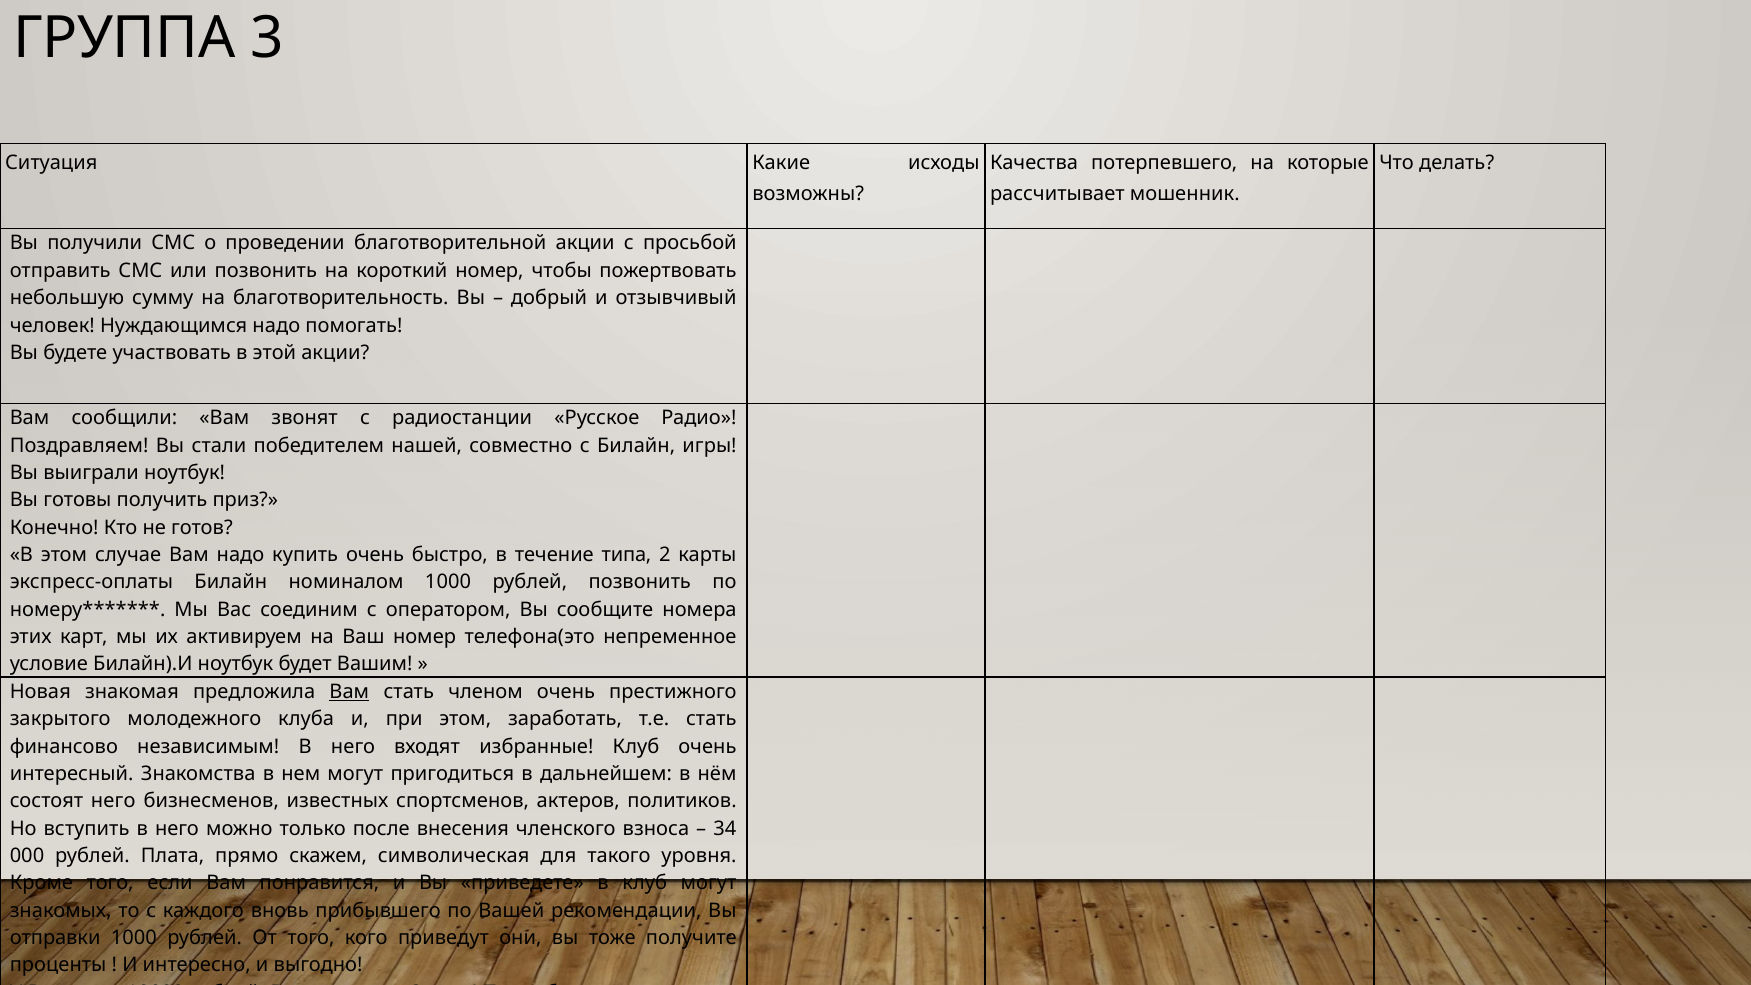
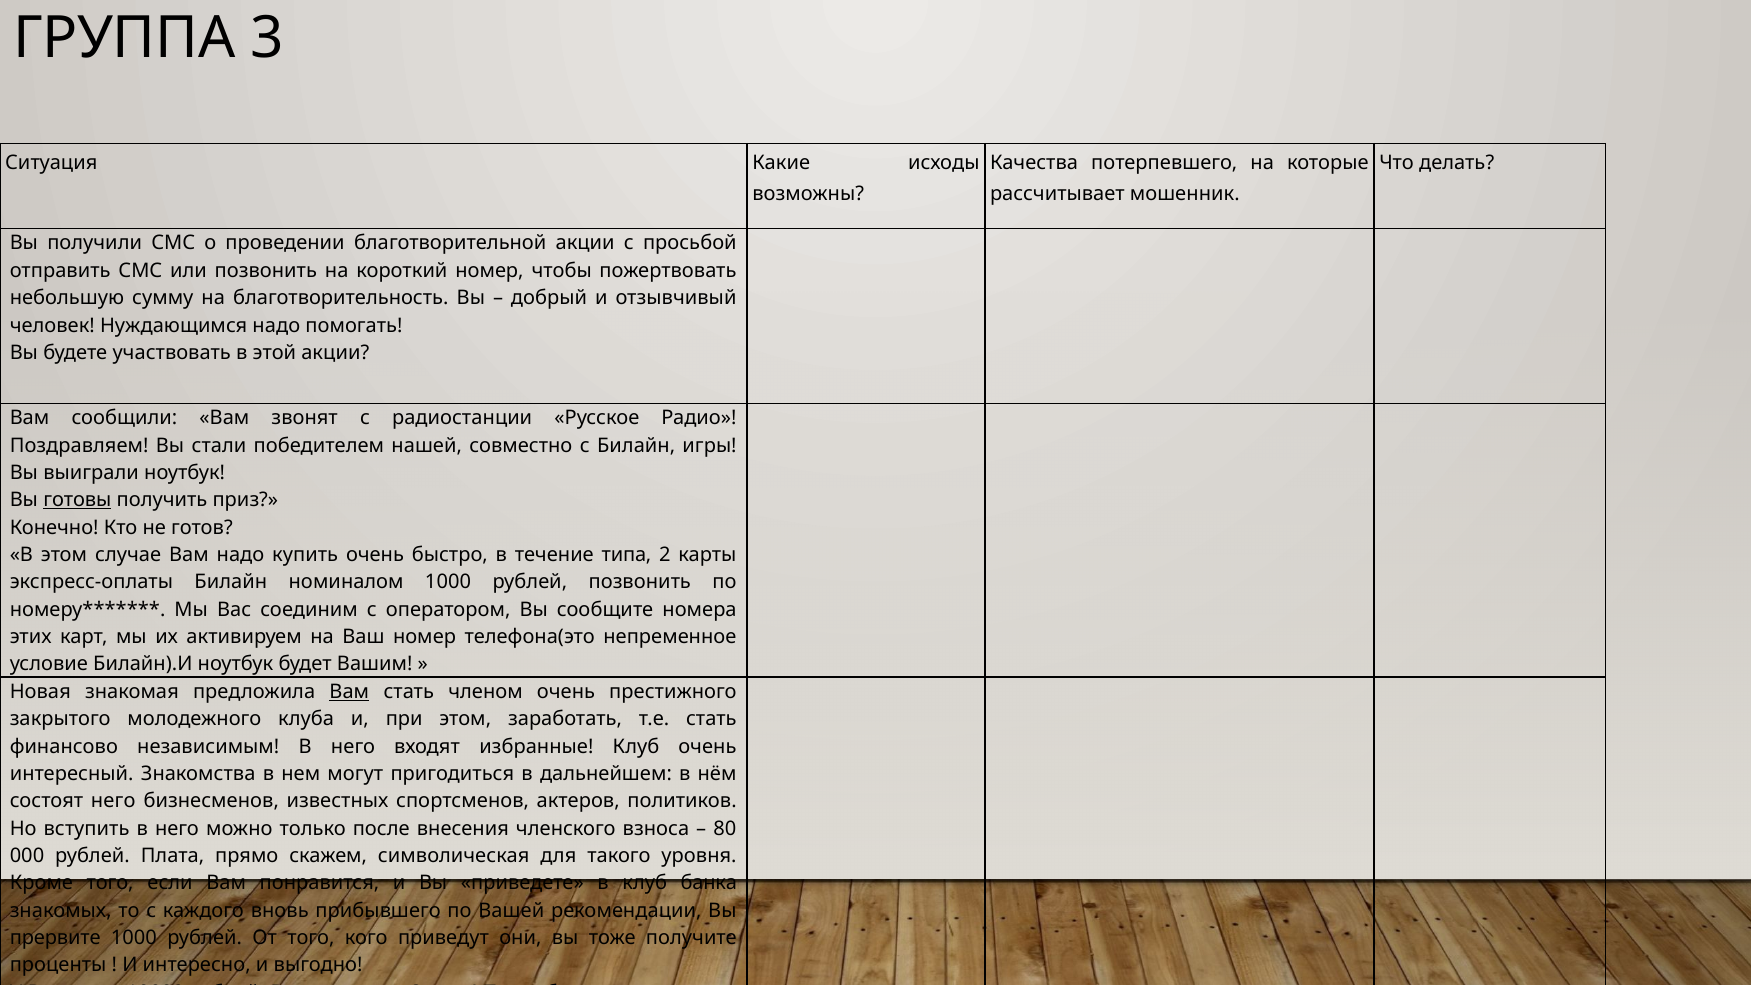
готовы underline: none -> present
34: 34 -> 80
клуб могут: могут -> банка
отправки: отправки -> прервите
